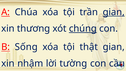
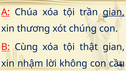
chúng underline: present -> none
Sống: Sống -> Cùng
tường: tường -> không
